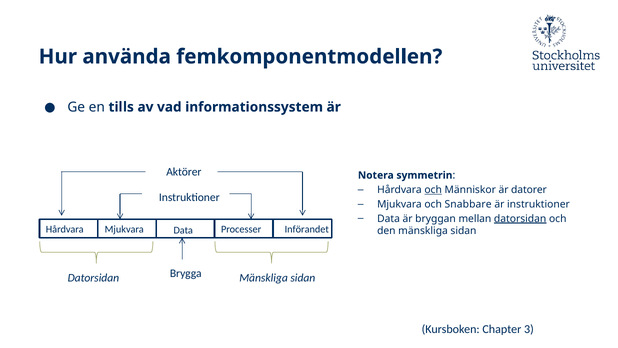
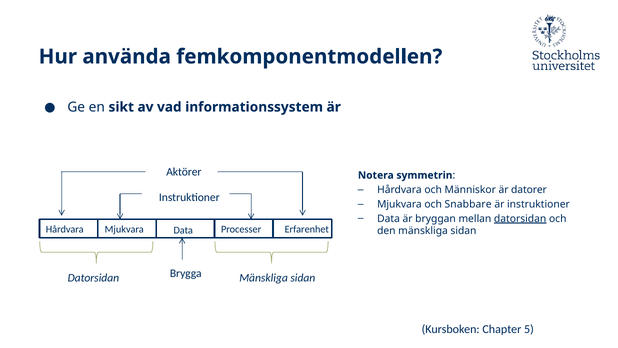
tills: tills -> sikt
och at (433, 190) underline: present -> none
Införandet: Införandet -> Erfarenhet
3: 3 -> 5
